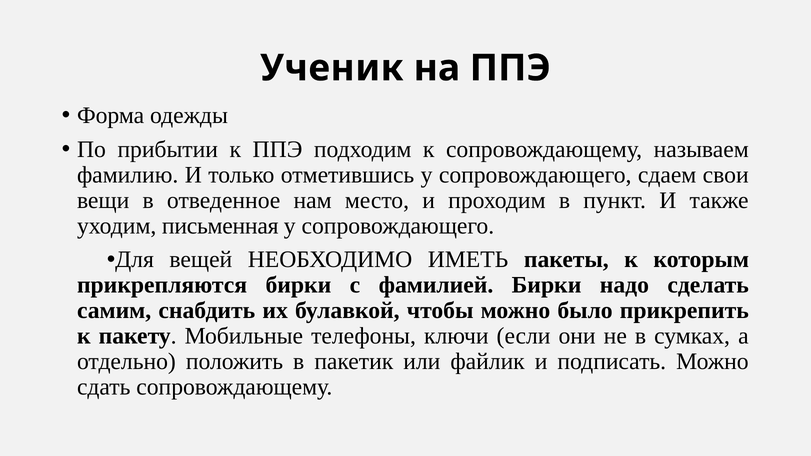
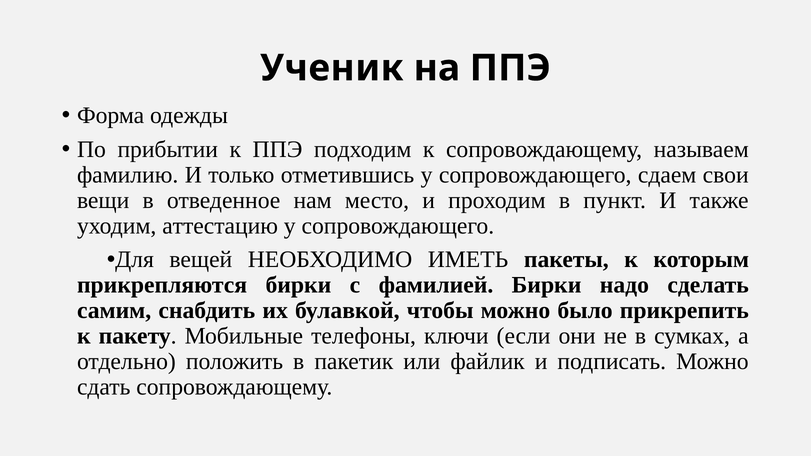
письменная: письменная -> аттестацию
